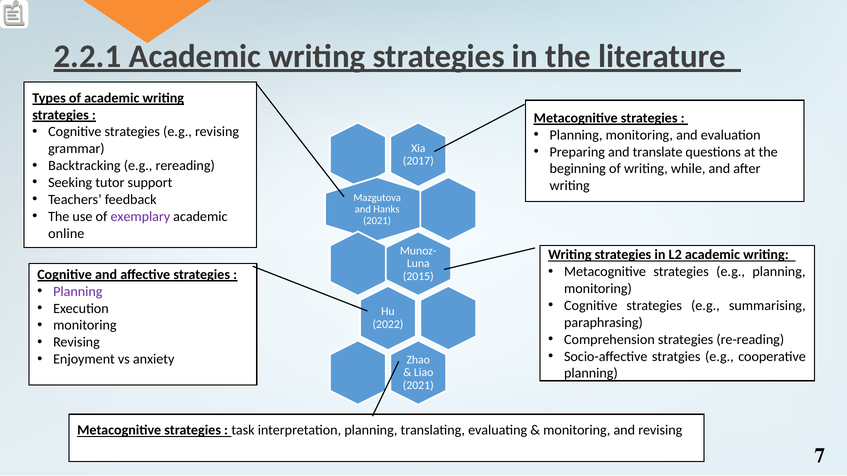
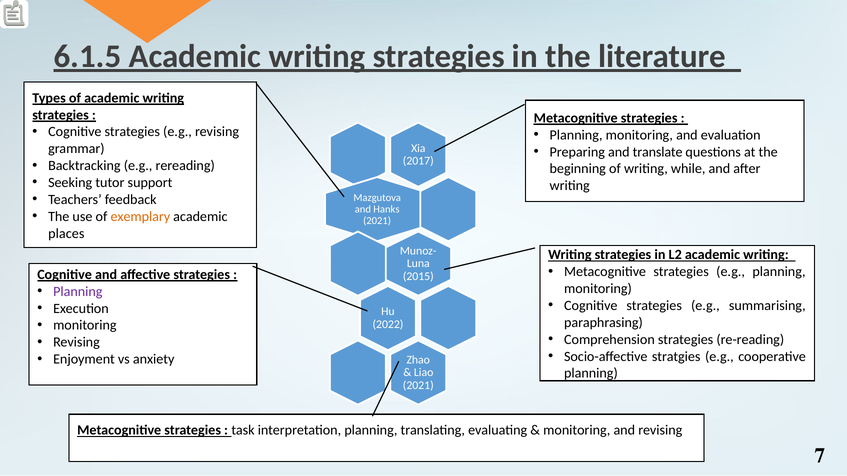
2.2.1: 2.2.1 -> 6.1.5
exemplary colour: purple -> orange
online: online -> places
